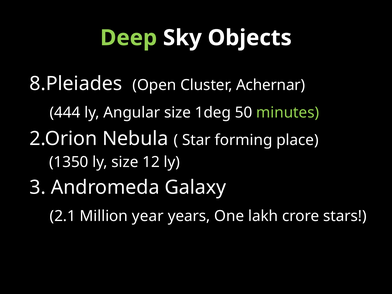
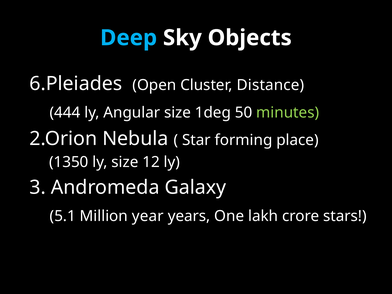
Deep colour: light green -> light blue
8.Pleiades: 8.Pleiades -> 6.Pleiades
Achernar: Achernar -> Distance
2.1: 2.1 -> 5.1
